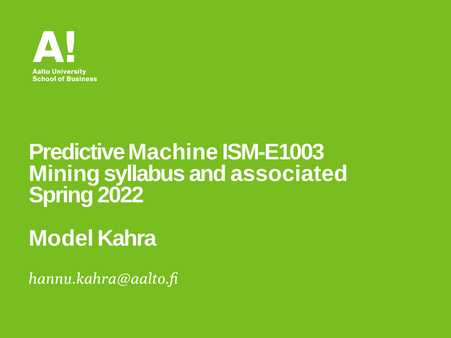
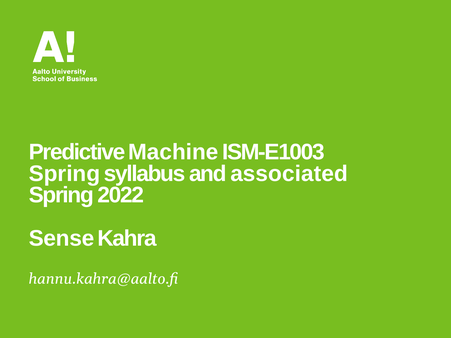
Mining at (65, 174): Mining -> Spring
Model: Model -> Sense
